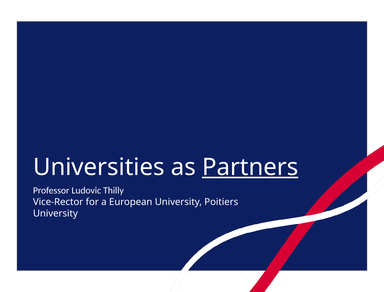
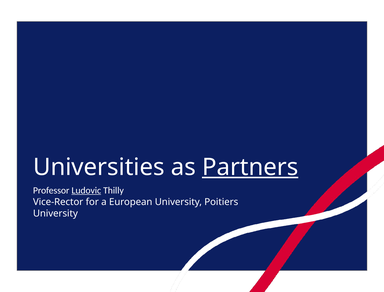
Ludovic underline: none -> present
